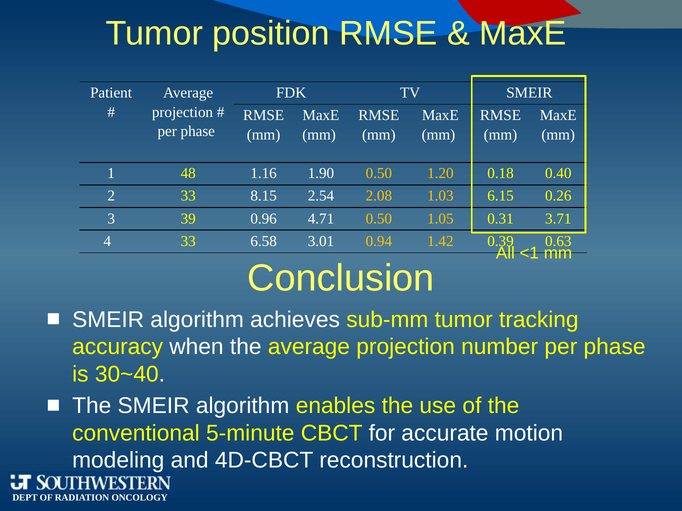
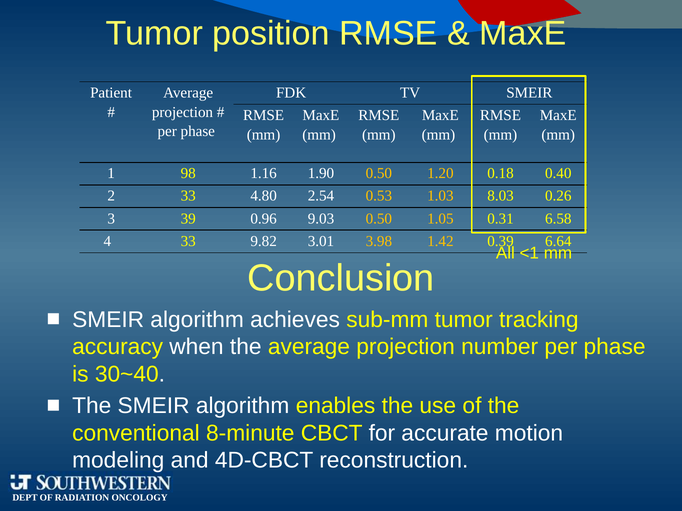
48: 48 -> 98
8.15: 8.15 -> 4.80
2.08: 2.08 -> 0.53
6.15: 6.15 -> 8.03
4.71: 4.71 -> 9.03
3.71: 3.71 -> 6.58
6.58: 6.58 -> 9.82
0.94: 0.94 -> 3.98
0.63: 0.63 -> 6.64
5-minute: 5-minute -> 8-minute
